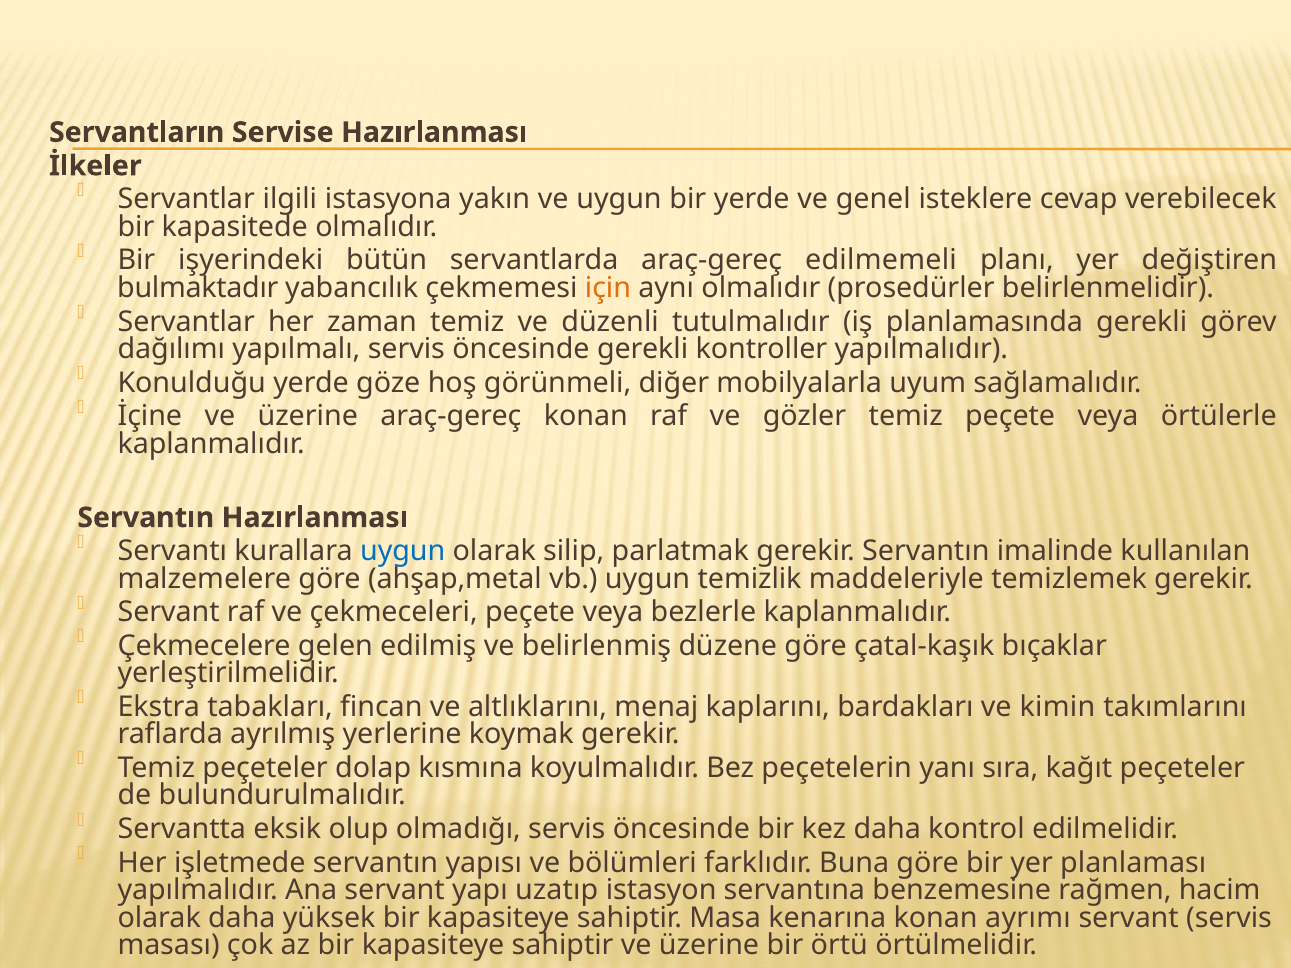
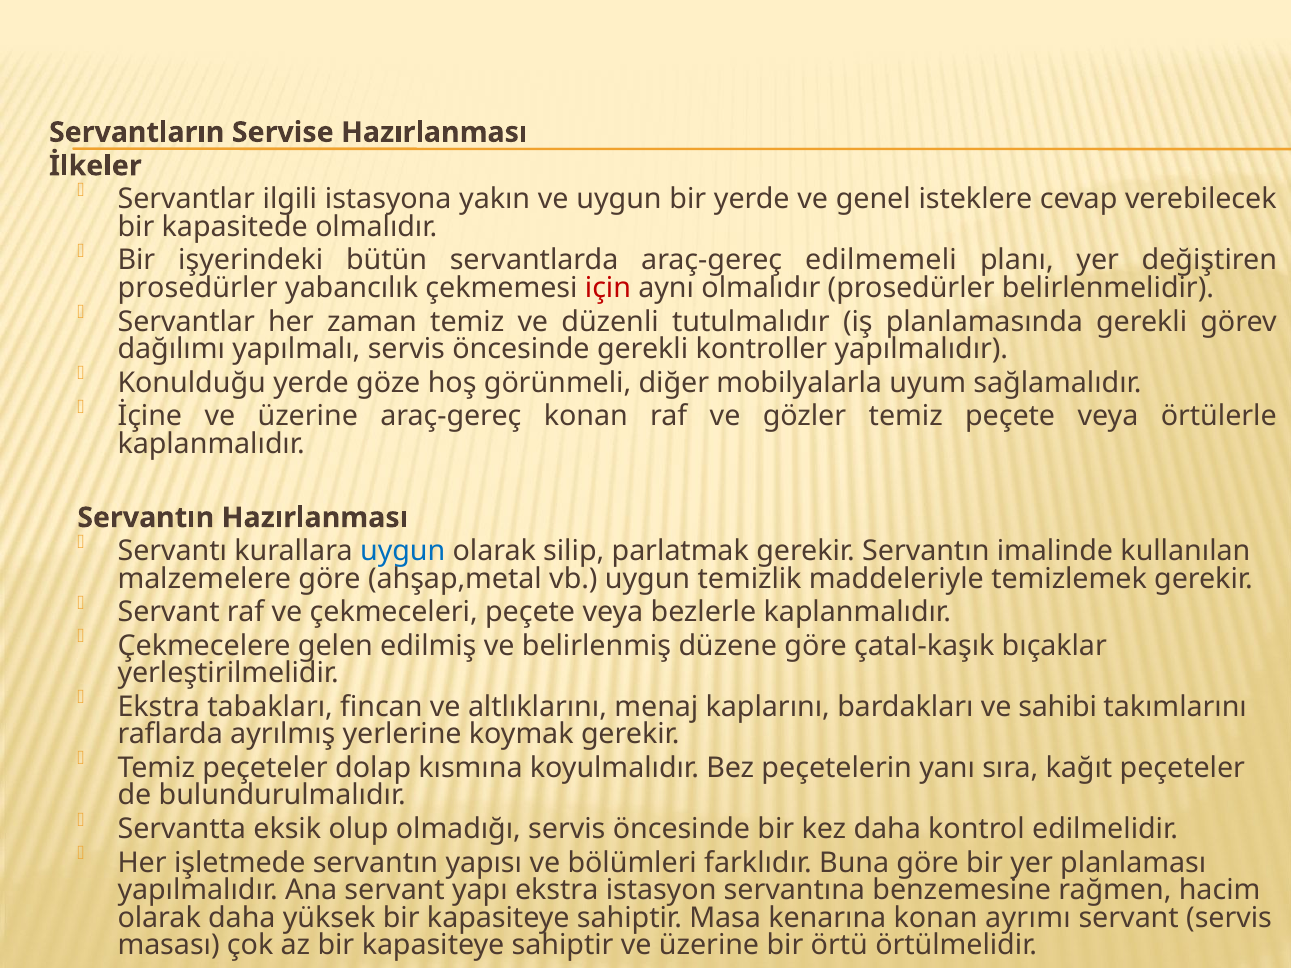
bulmaktadır at (198, 288): bulmaktadır -> prosedürler
için colour: orange -> red
kimin: kimin -> sahibi
yapı uzatıp: uzatıp -> ekstra
